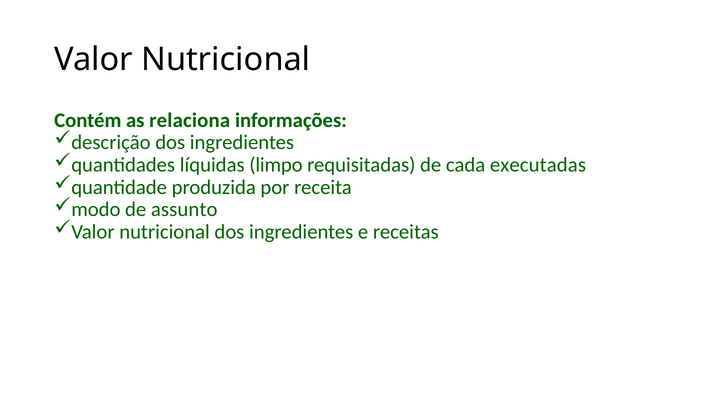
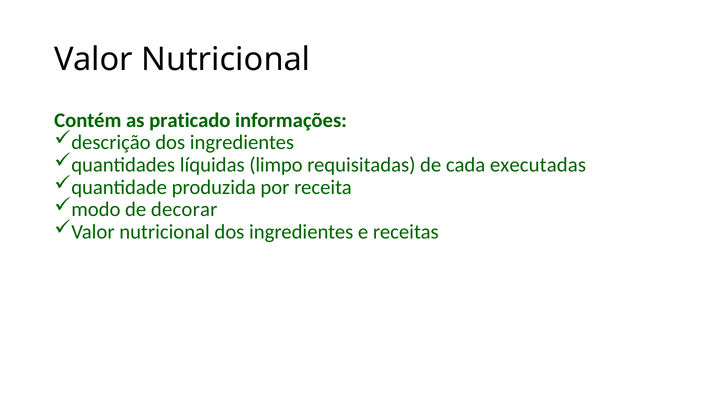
relaciona: relaciona -> praticado
assunto: assunto -> decorar
